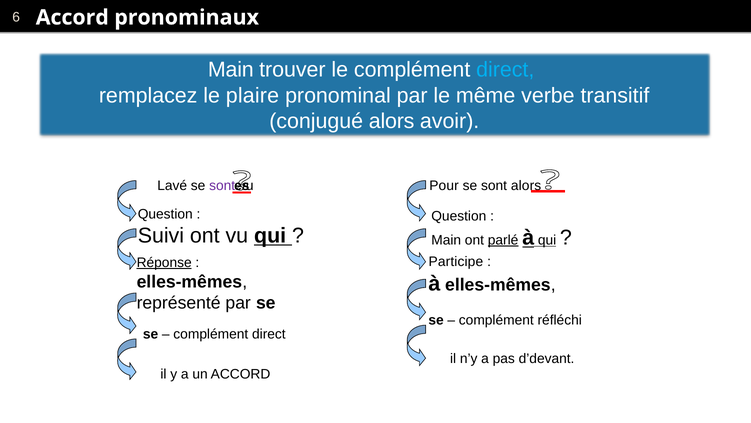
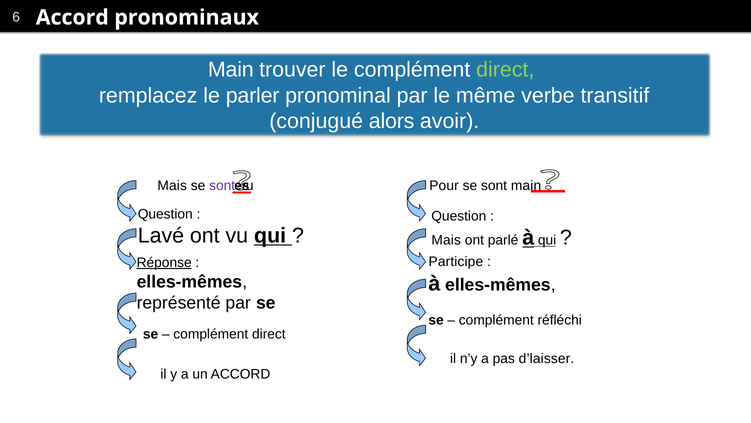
direct at (505, 70) colour: light blue -> light green
plaire: plaire -> parler
Lavé at (172, 185): Lavé -> Mais
sont alors: alors -> main
Suivi: Suivi -> Lavé
Main at (446, 240): Main -> Mais
parlé underline: present -> none
d’devant: d’devant -> d’laisser
